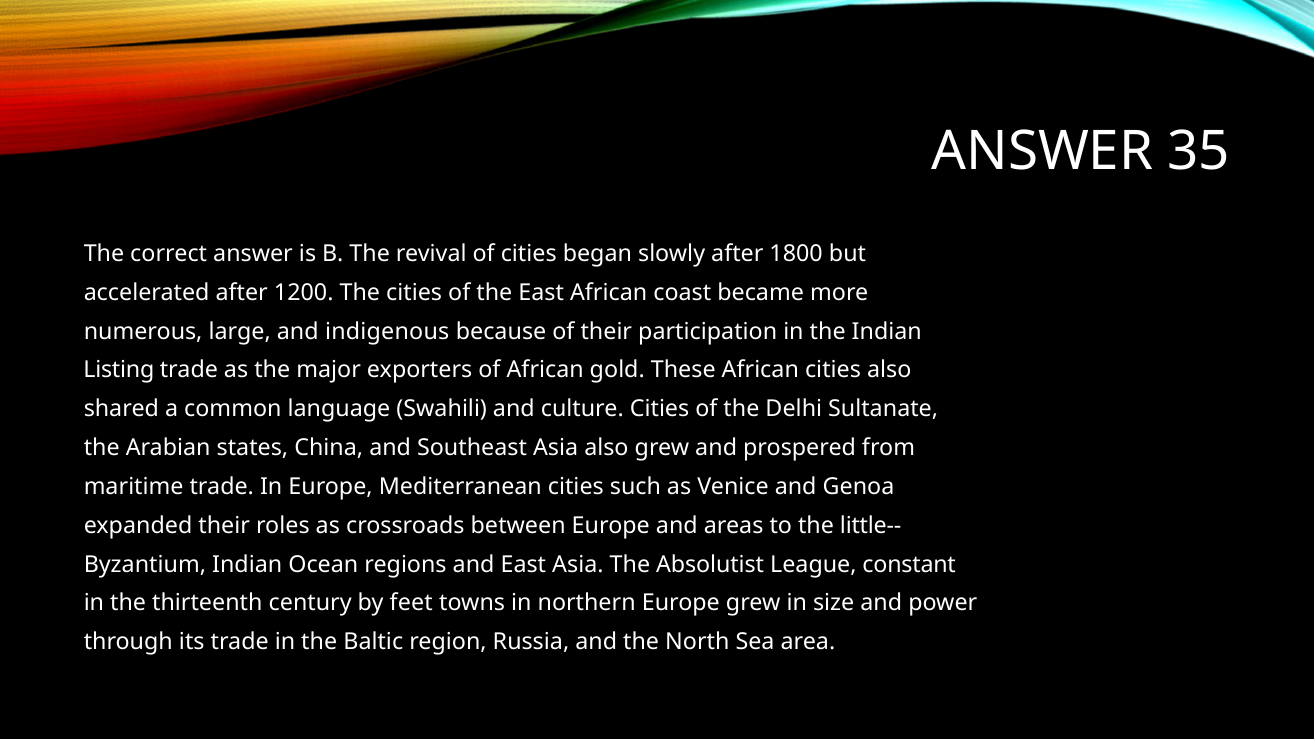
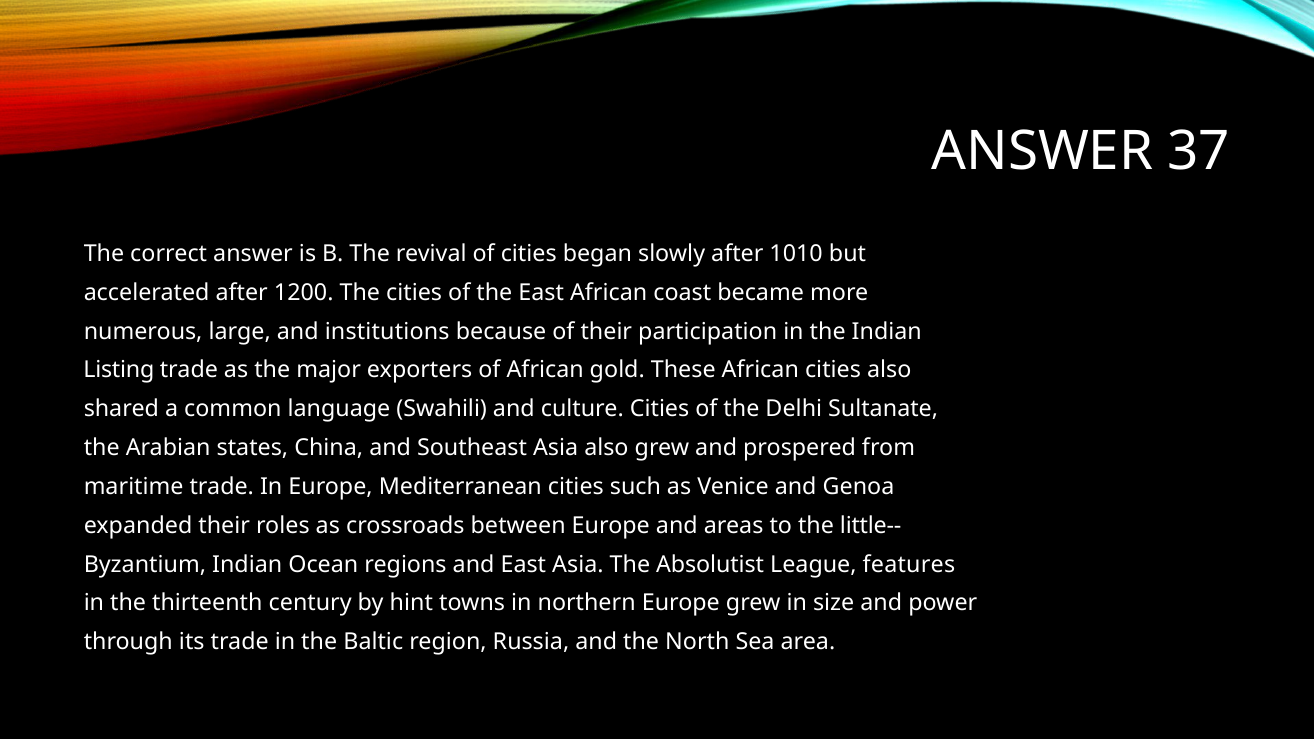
35: 35 -> 37
1800: 1800 -> 1010
indigenous: indigenous -> institutions
constant: constant -> features
feet: feet -> hint
